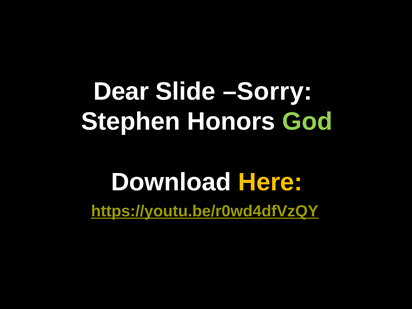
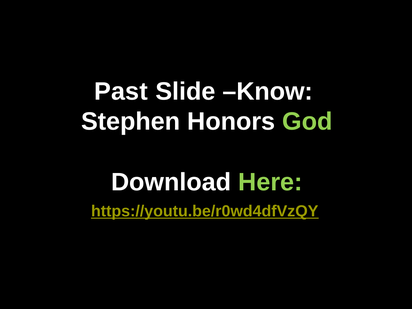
Dear: Dear -> Past
Sorry: Sorry -> Know
Here colour: yellow -> light green
